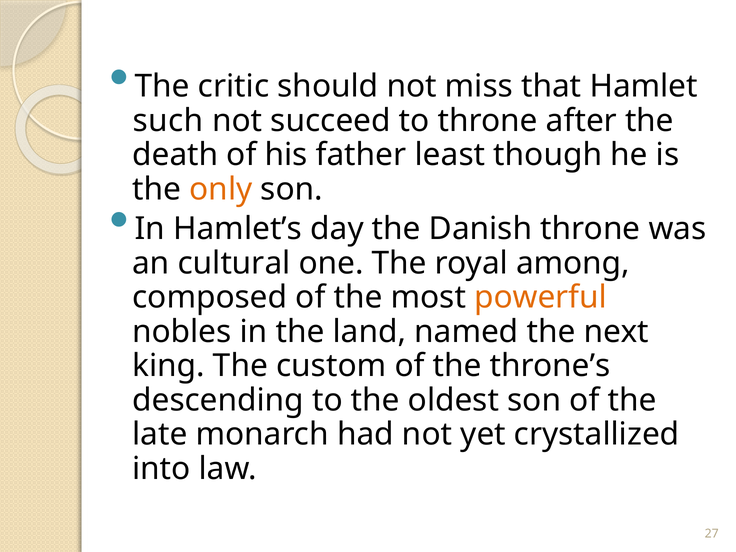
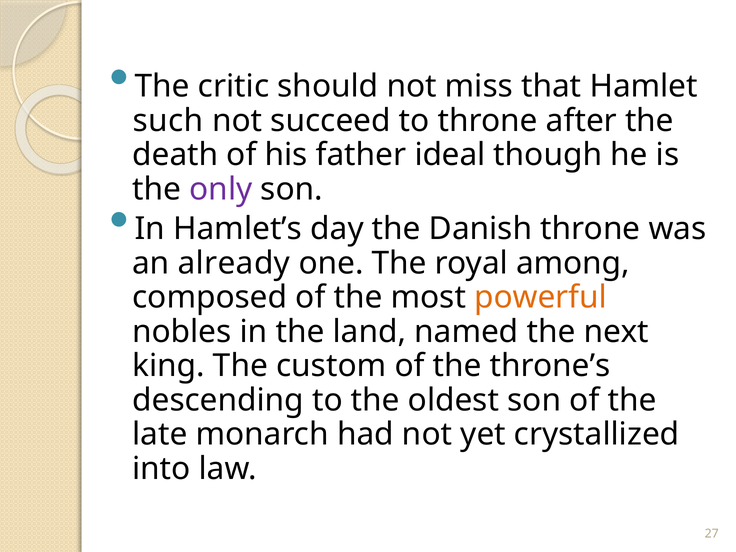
least: least -> ideal
only colour: orange -> purple
cultural: cultural -> already
